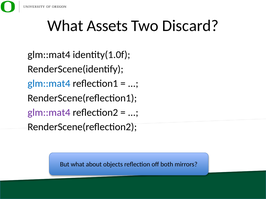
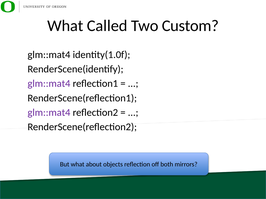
Assets: Assets -> Called
Discard: Discard -> Custom
glm::mat4 at (49, 84) colour: blue -> purple
